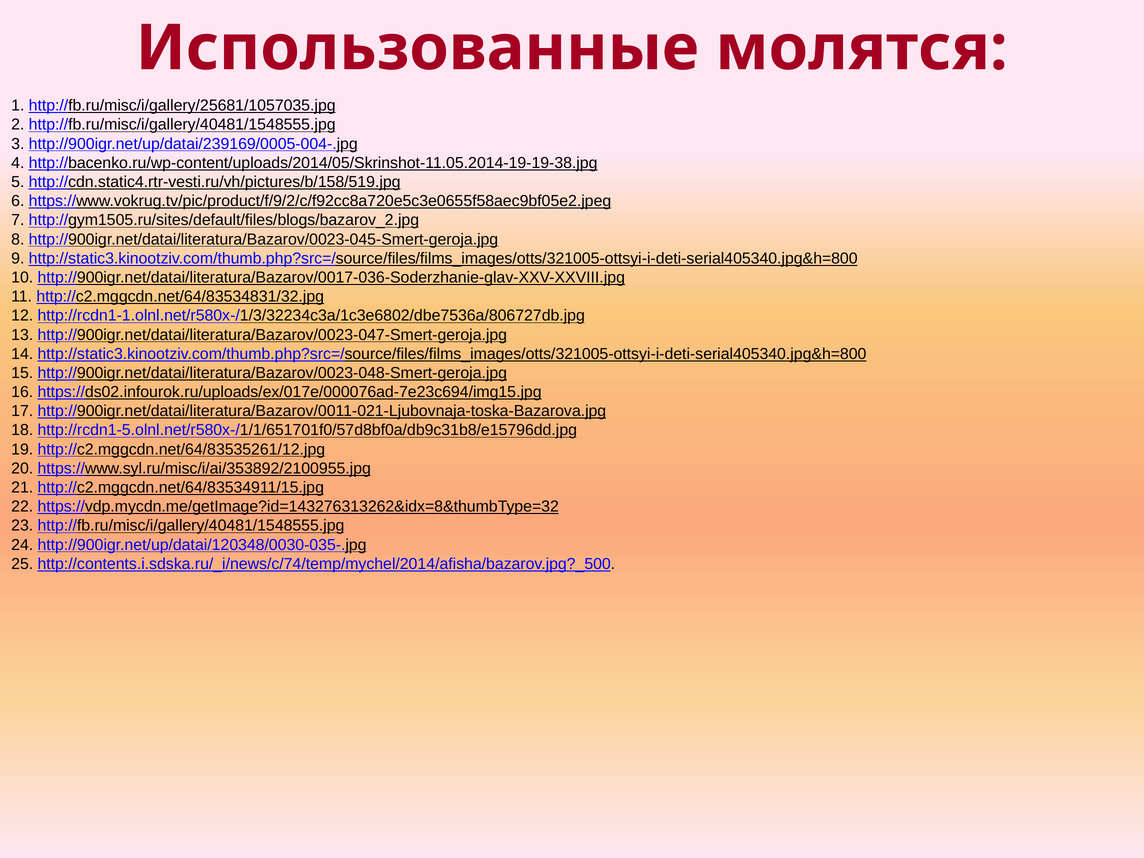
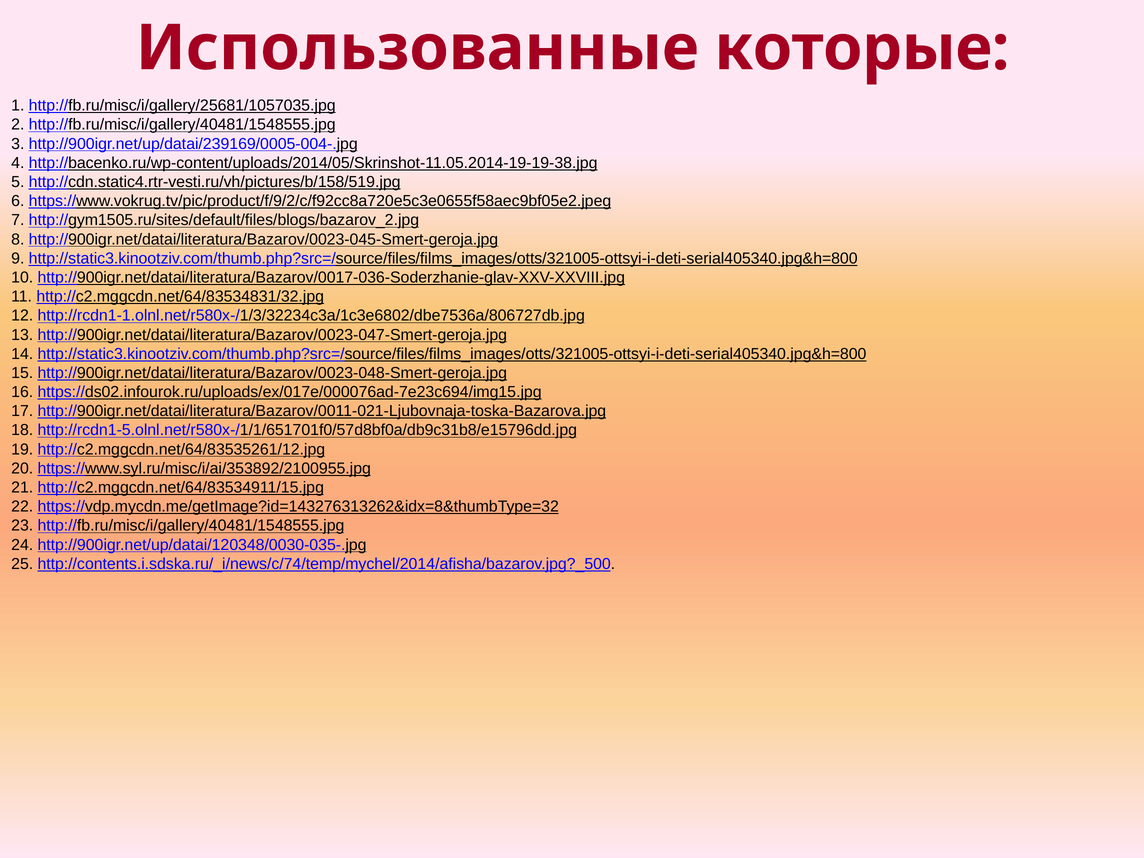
молятся: молятся -> которые
